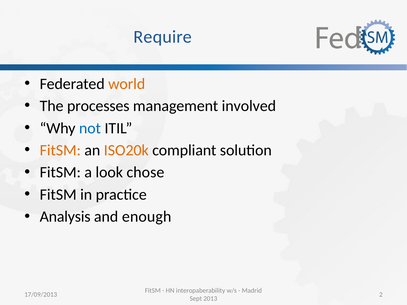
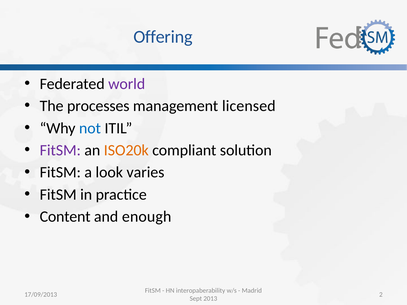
Require: Require -> Offering
world colour: orange -> purple
involved: involved -> licensed
FitSM at (60, 150) colour: orange -> purple
chose: chose -> varies
Analysis: Analysis -> Content
